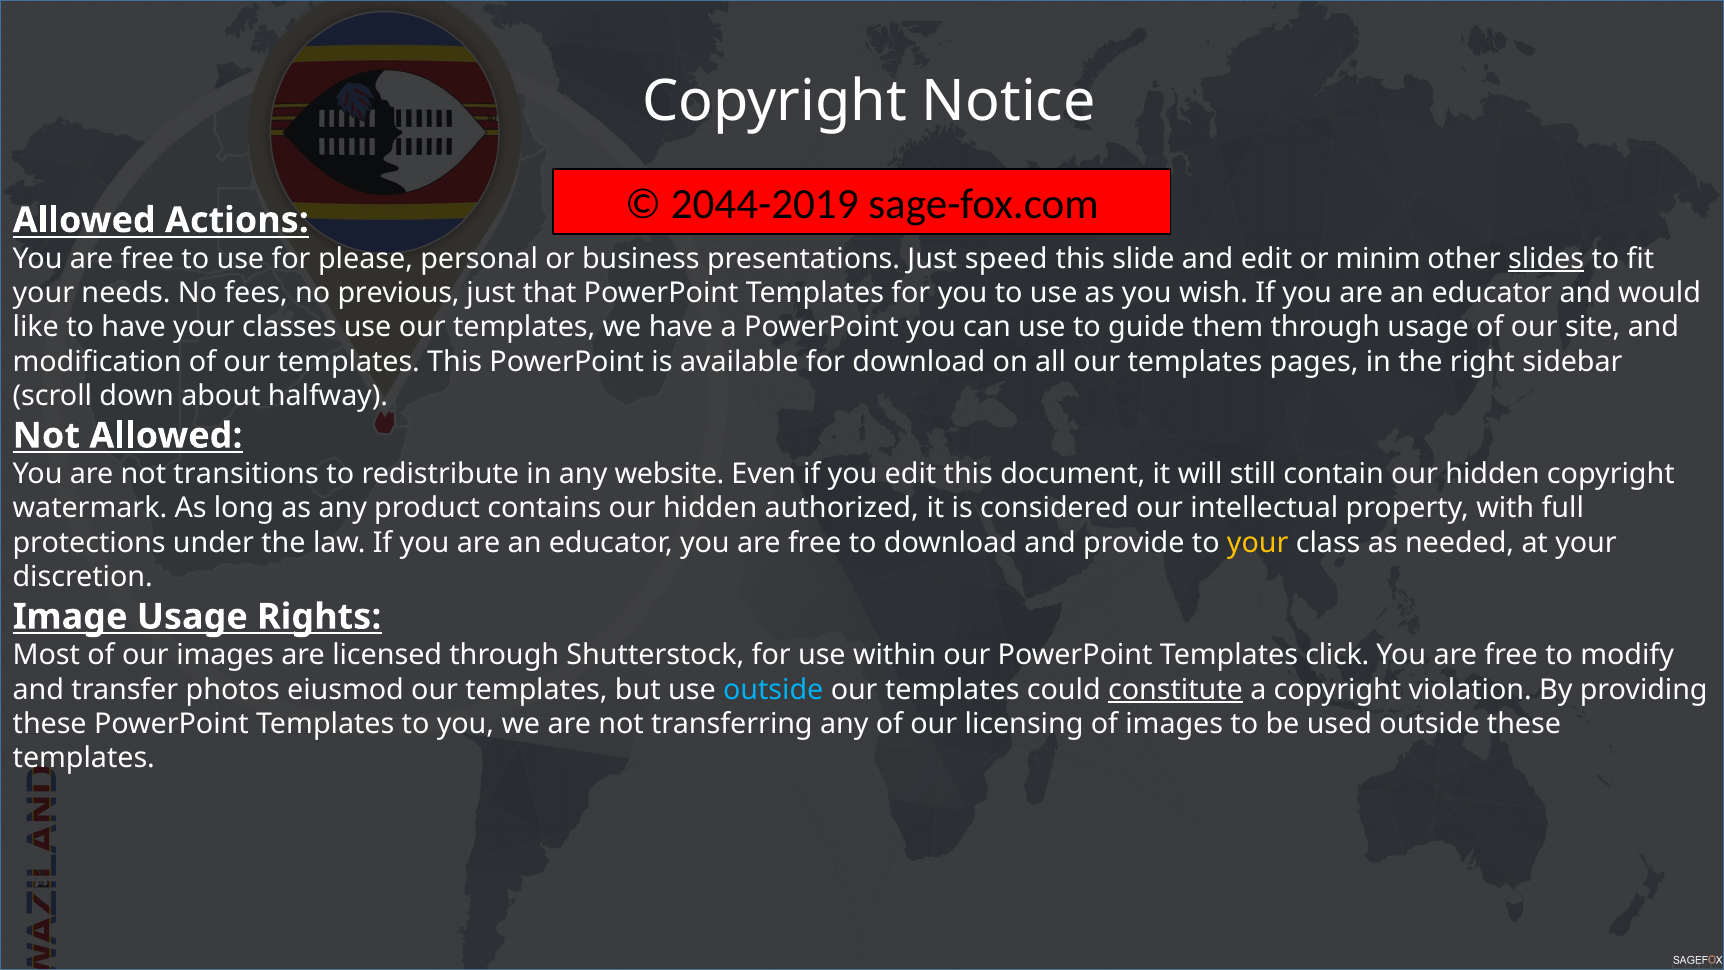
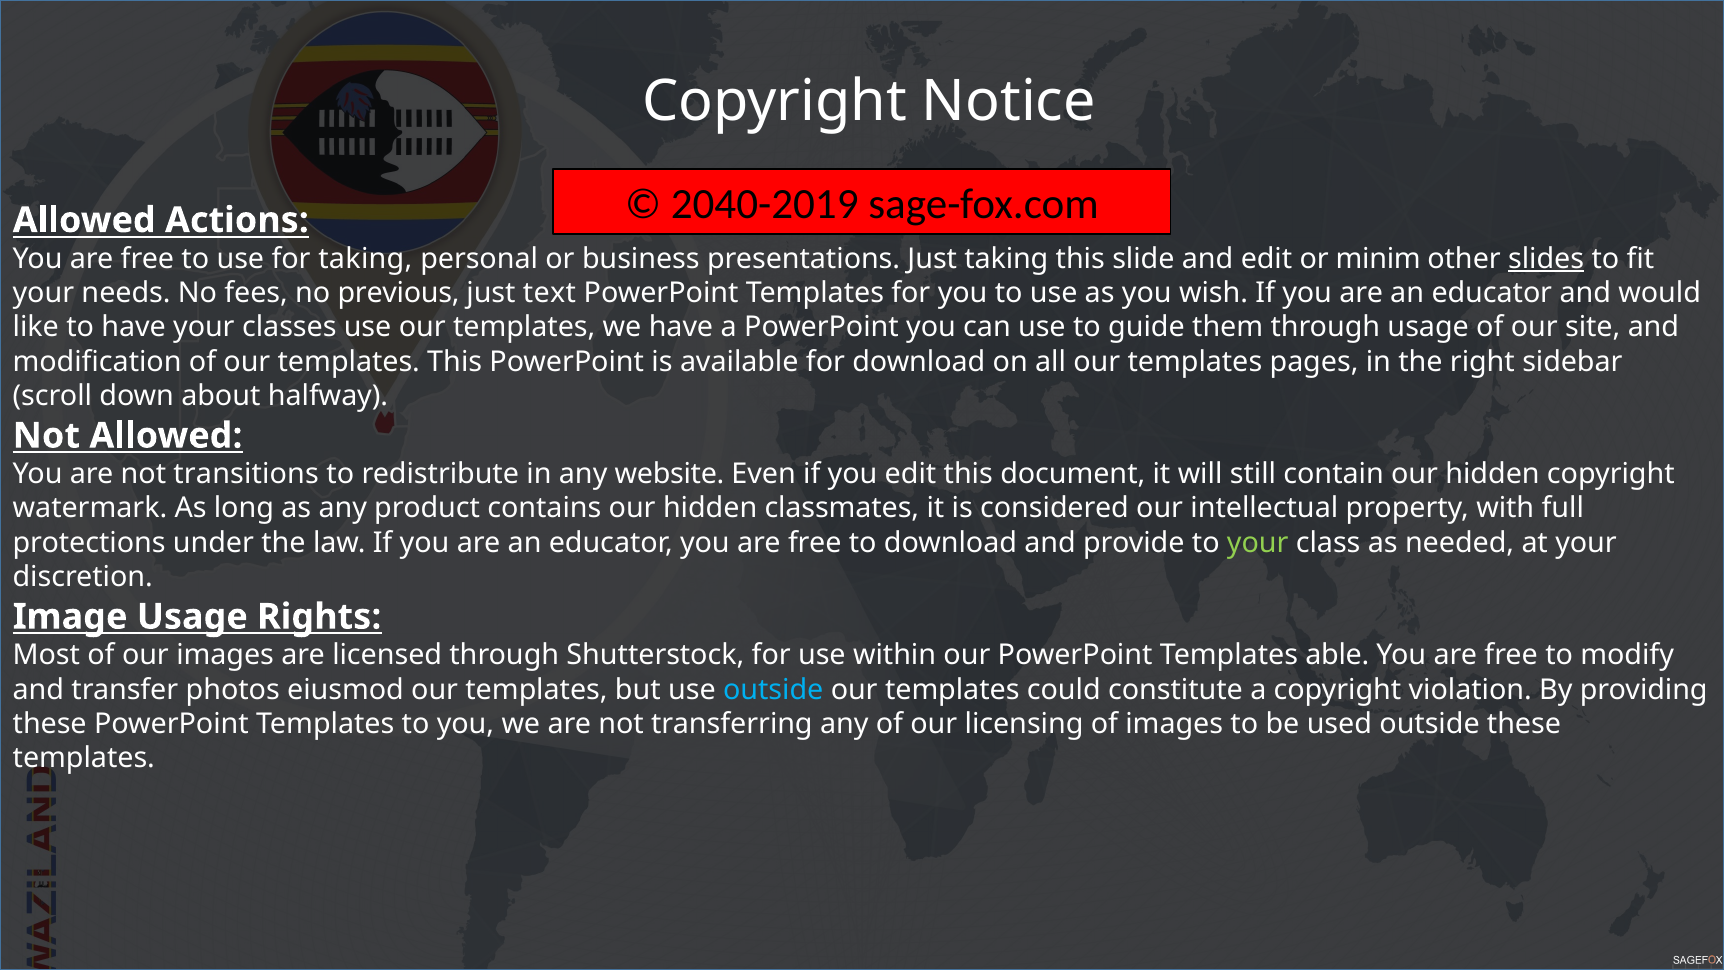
2044-2019: 2044-2019 -> 2040-2019
for please: please -> taking
Just speed: speed -> taking
that: that -> text
authorized: authorized -> classmates
your at (1258, 543) colour: yellow -> light green
click: click -> able
constitute underline: present -> none
